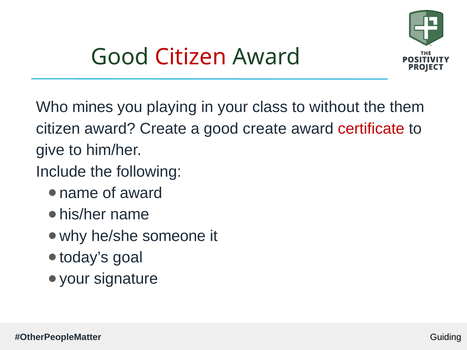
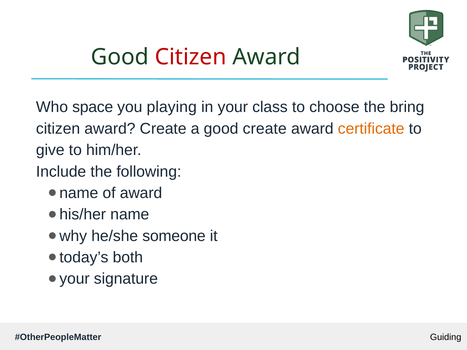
mines: mines -> space
without: without -> choose
them: them -> bring
certificate colour: red -> orange
goal: goal -> both
